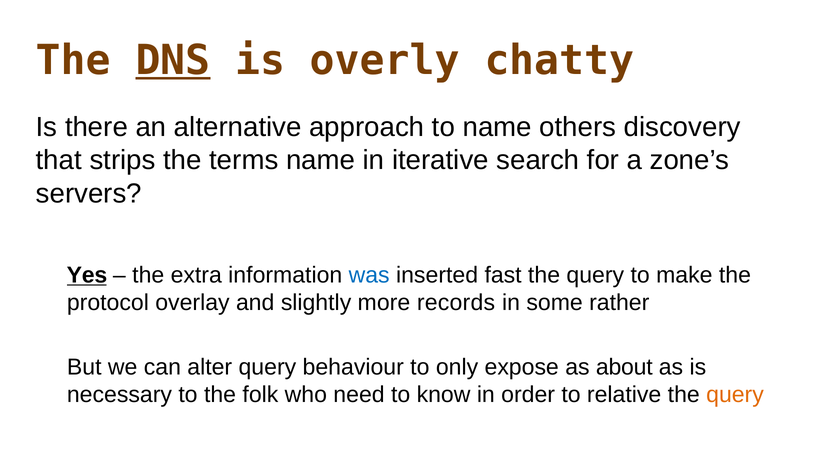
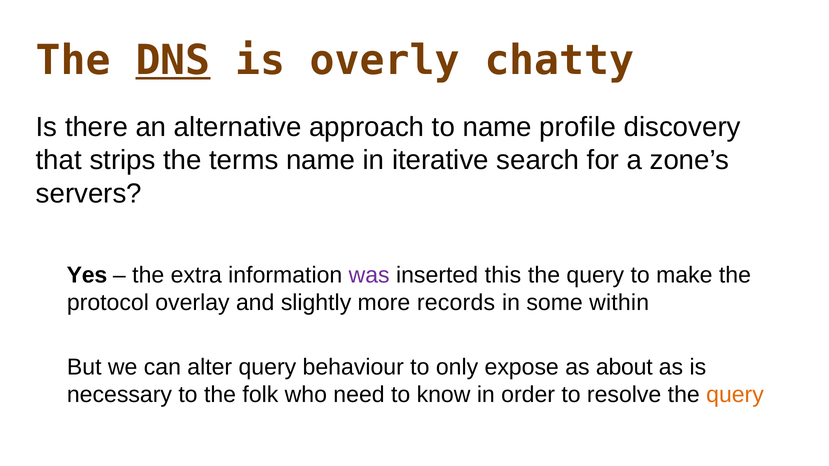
others: others -> profile
Yes underline: present -> none
was colour: blue -> purple
fast: fast -> this
rather: rather -> within
relative: relative -> resolve
